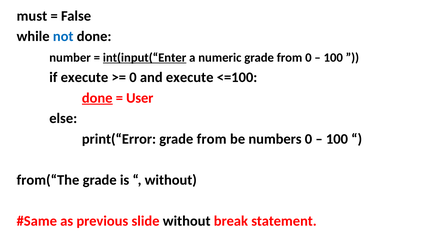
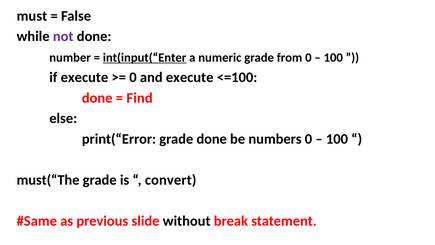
not colour: blue -> purple
done at (97, 98) underline: present -> none
User: User -> Find
print(“Error grade from: from -> done
from(“The: from(“The -> must(“The
without at (171, 180): without -> convert
